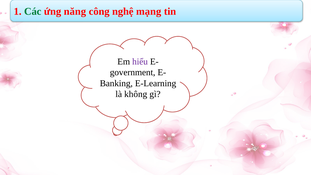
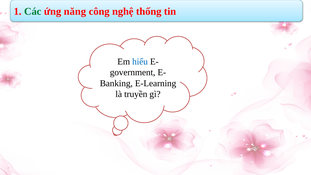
mạng: mạng -> thống
hiểu colour: purple -> blue
không: không -> truyền
